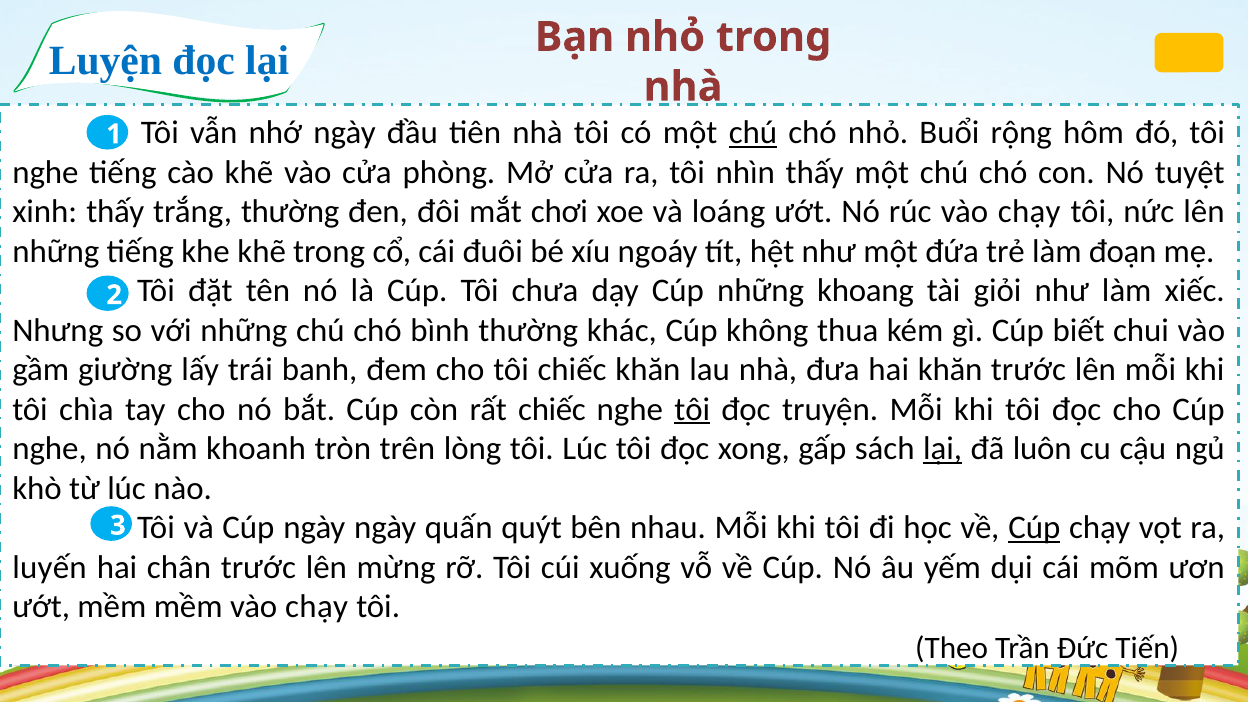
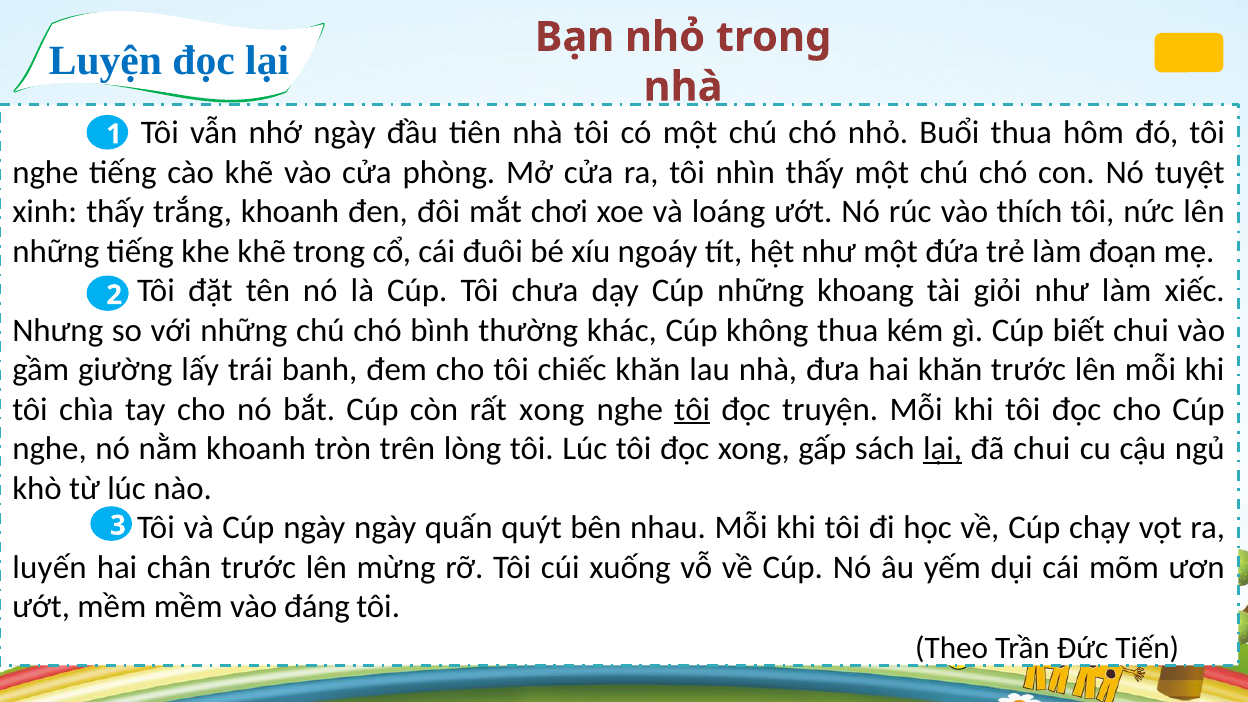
chú at (753, 133) underline: present -> none
Buổi rộng: rộng -> thua
trắng thường: thường -> khoanh
rúc vào chạy: chạy -> thích
rất chiếc: chiếc -> xong
đã luôn: luôn -> chui
Cúp at (1034, 528) underline: present -> none
mềm vào chạy: chạy -> đáng
